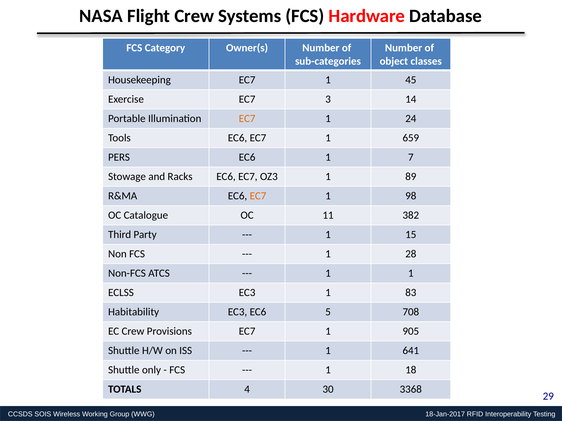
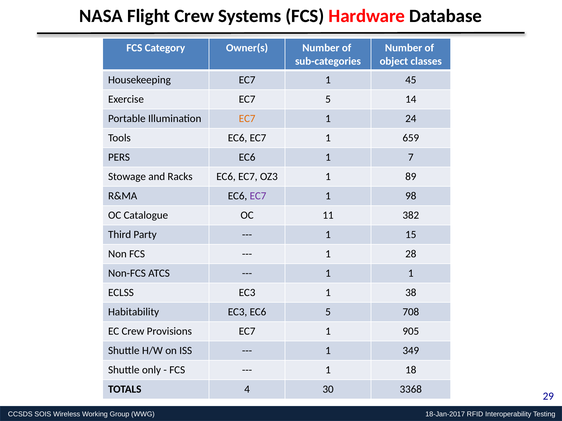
EC7 3: 3 -> 5
EC7 at (258, 196) colour: orange -> purple
83: 83 -> 38
641: 641 -> 349
